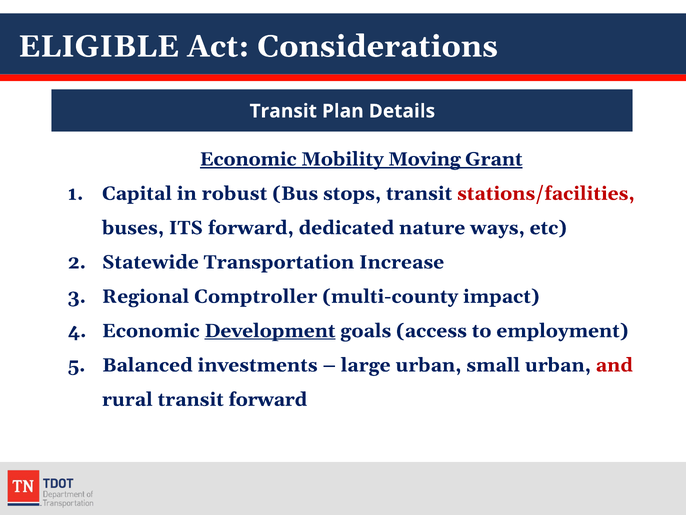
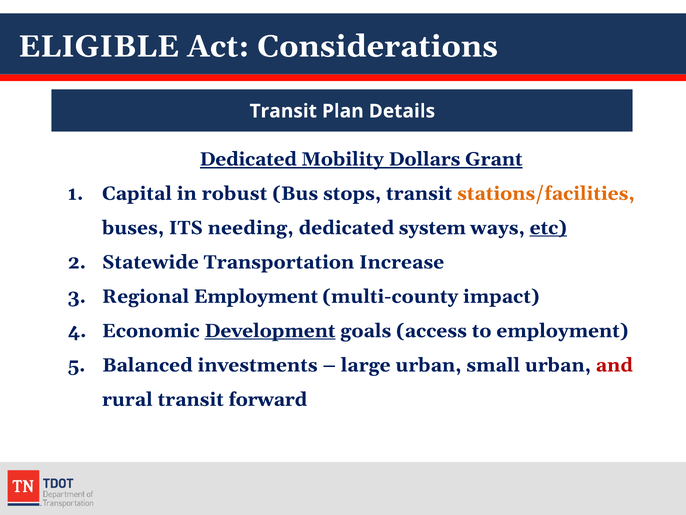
Economic at (248, 159): Economic -> Dedicated
Moving: Moving -> Dollars
stations/facilities colour: red -> orange
ITS forward: forward -> needing
nature: nature -> system
etc underline: none -> present
Regional Comptroller: Comptroller -> Employment
